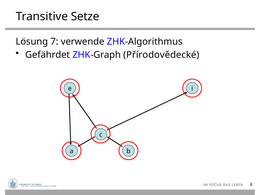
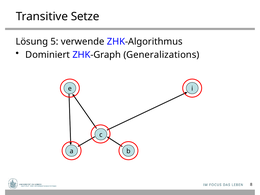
7: 7 -> 5
Gefährdet: Gefährdet -> Dominiert
Přírodovědecké: Přírodovědecké -> Generalizations
